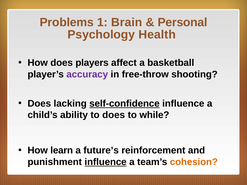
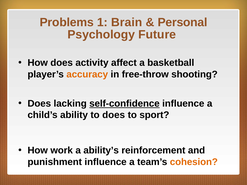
Health: Health -> Future
players: players -> activity
accuracy colour: purple -> orange
while: while -> sport
learn: learn -> work
future’s: future’s -> ability’s
influence at (106, 162) underline: present -> none
